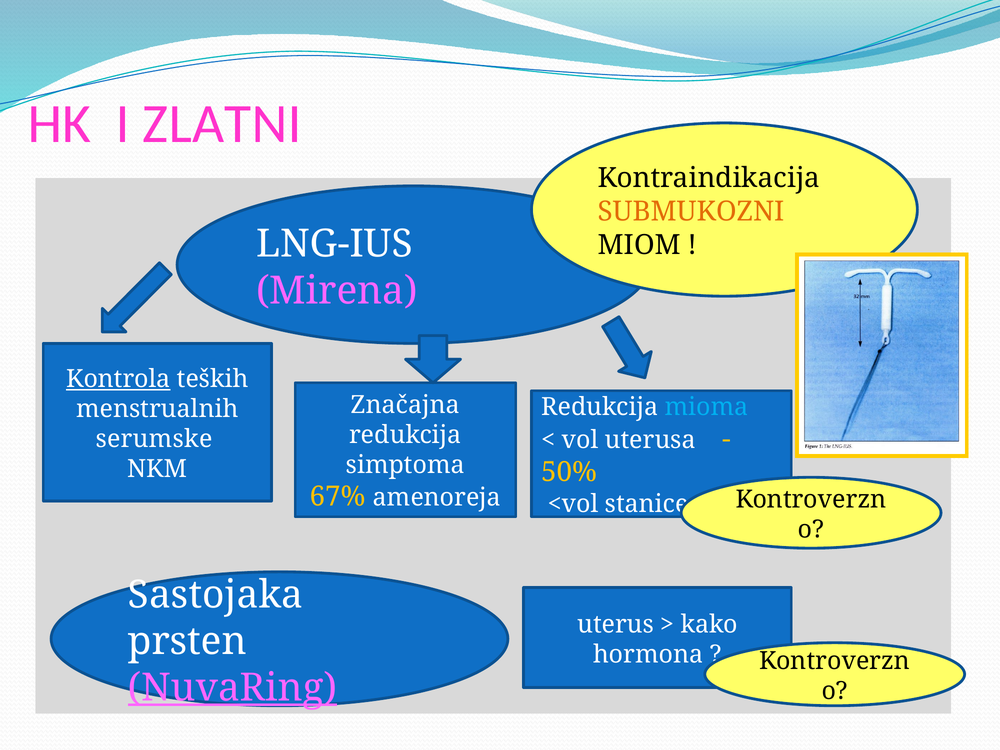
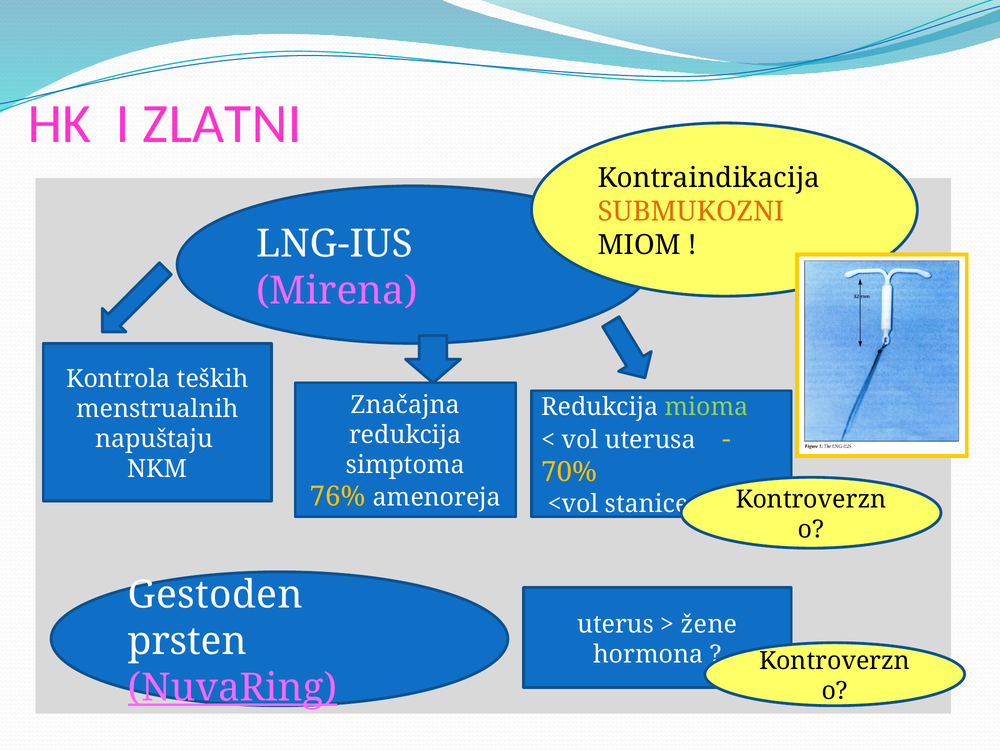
Kontrola underline: present -> none
mioma colour: light blue -> light green
serumske: serumske -> napuštaju
50%: 50% -> 70%
67%: 67% -> 76%
Sastojaka: Sastojaka -> Gestoden
kako: kako -> žene
